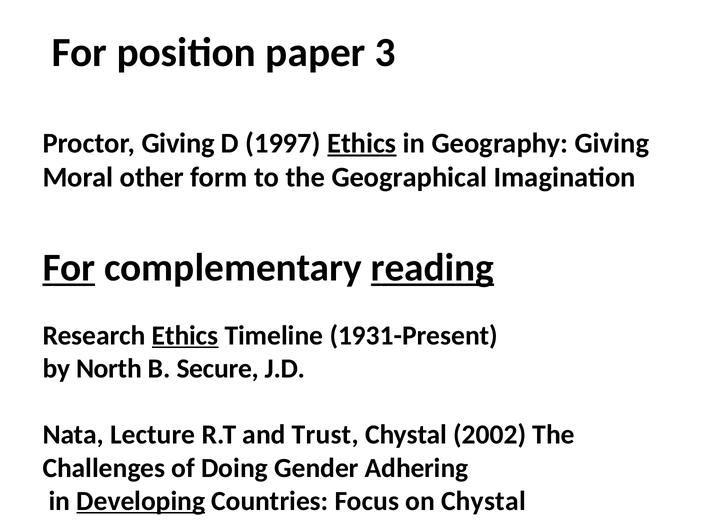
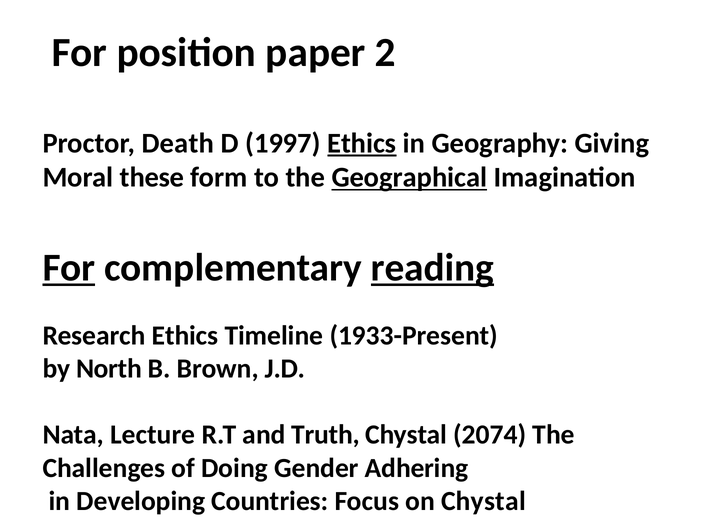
3: 3 -> 2
Proctor Giving: Giving -> Death
other: other -> these
Geographical underline: none -> present
Ethics at (185, 335) underline: present -> none
1931-Present: 1931-Present -> 1933-Present
Secure: Secure -> Brown
Trust: Trust -> Truth
2002: 2002 -> 2074
Developing underline: present -> none
